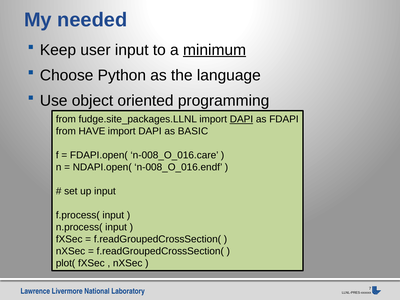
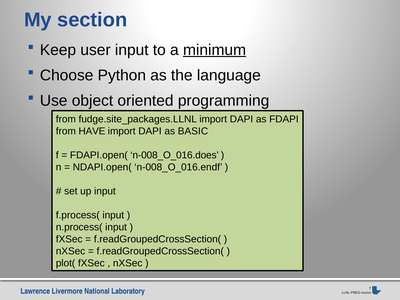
needed: needed -> section
DAPI at (241, 119) underline: present -> none
n-008_O_016.care: n-008_O_016.care -> n-008_O_016.does
